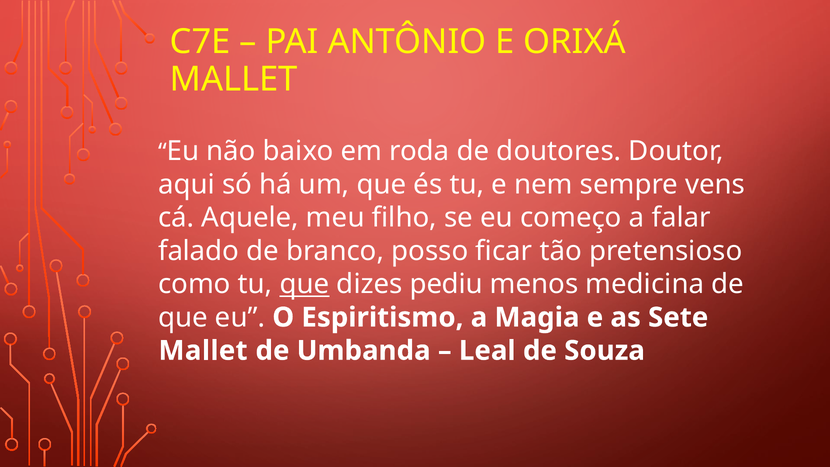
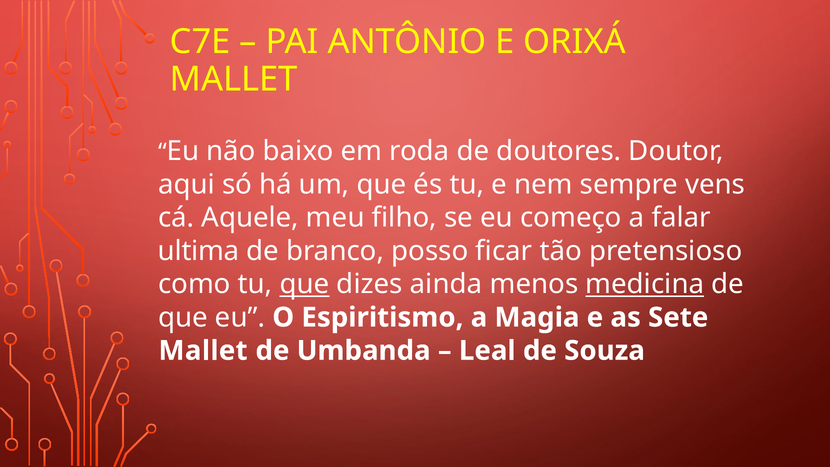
falado: falado -> ultima
pediu: pediu -> ainda
medicina underline: none -> present
